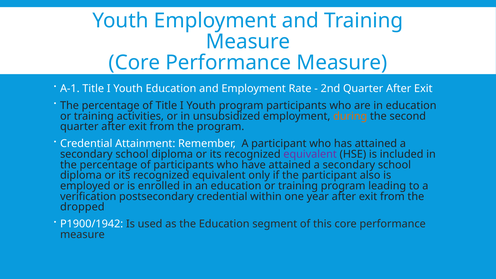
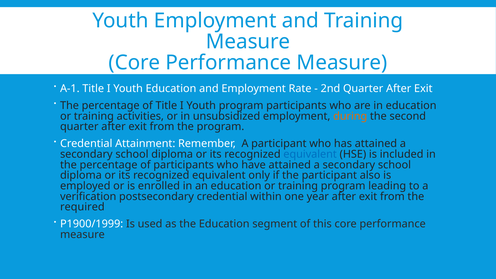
equivalent at (310, 154) colour: purple -> blue
dropped: dropped -> required
P1900/1942: P1900/1942 -> P1900/1999
